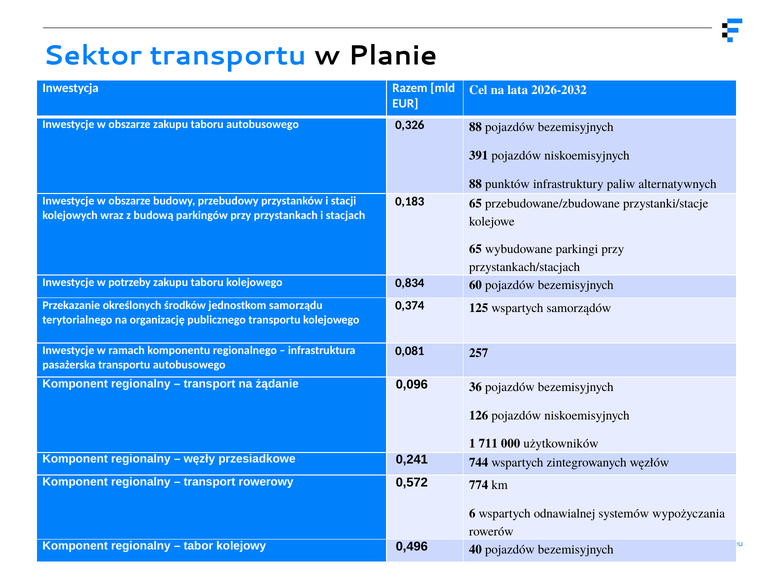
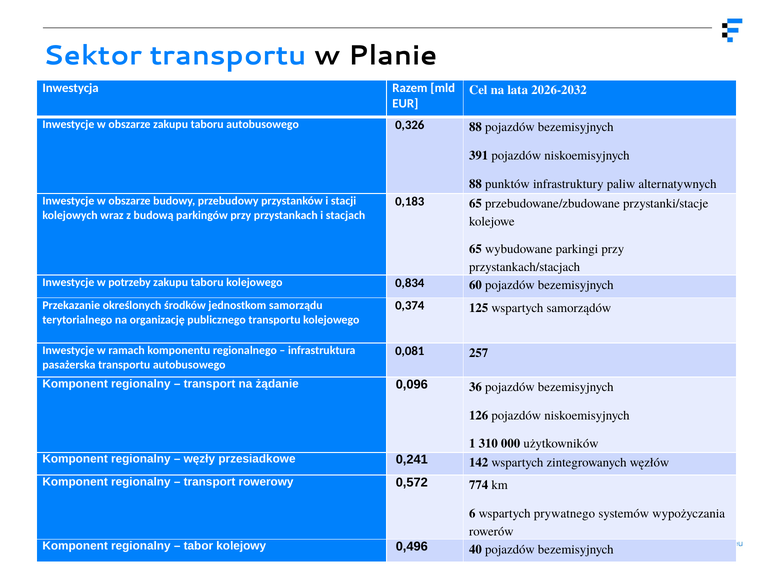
711: 711 -> 310
744: 744 -> 142
odnawialnej: odnawialnej -> prywatnego
